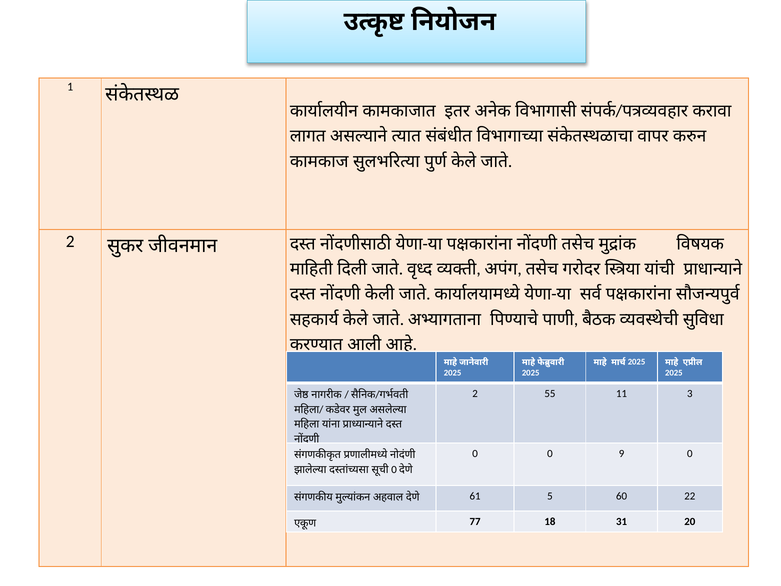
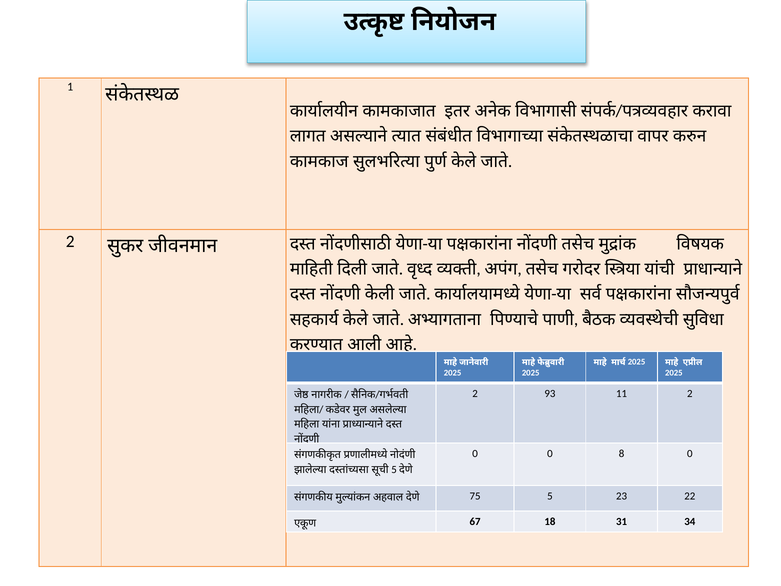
55: 55 -> 93
11 3: 3 -> 2
9: 9 -> 8
0 at (394, 469): 0 -> 5
61: 61 -> 75
60: 60 -> 23
77: 77 -> 67
20: 20 -> 34
